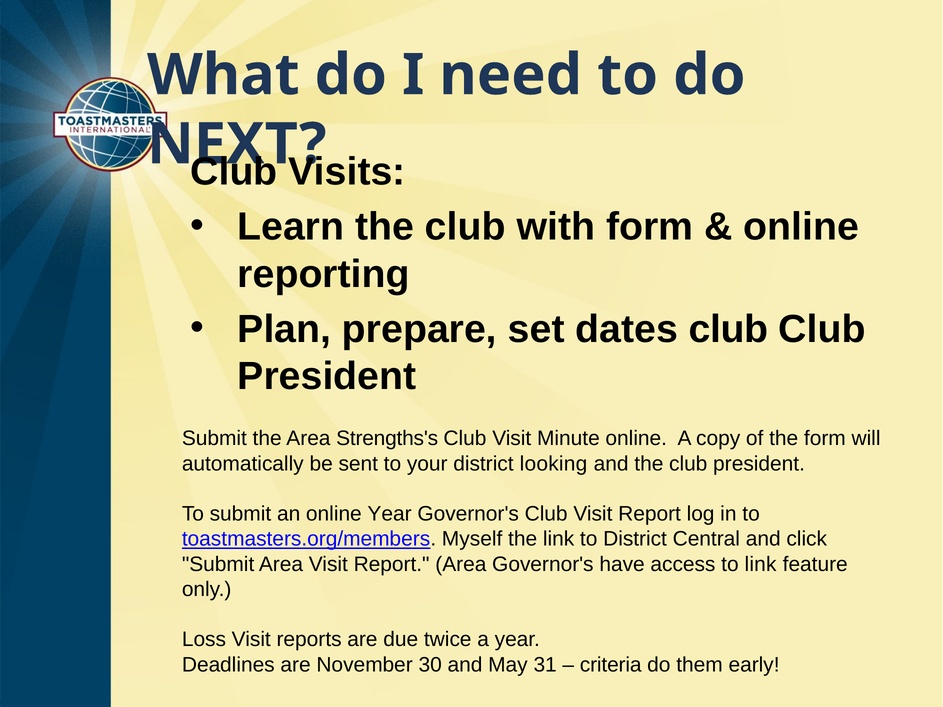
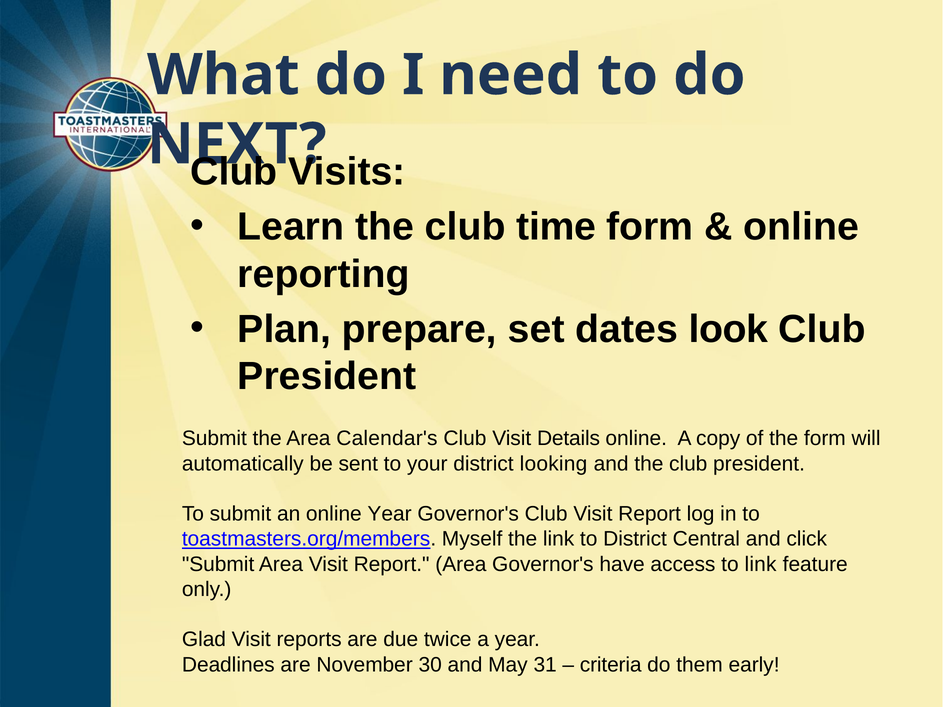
with: with -> time
dates club: club -> look
Strengths's: Strengths's -> Calendar's
Minute: Minute -> Details
Loss: Loss -> Glad
